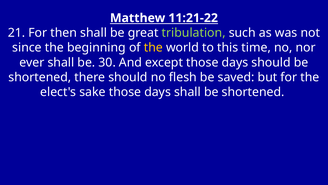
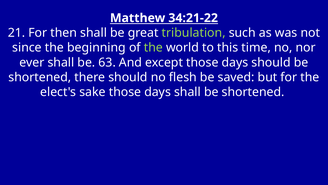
11:21-22: 11:21-22 -> 34:21-22
the at (153, 48) colour: yellow -> light green
30: 30 -> 63
